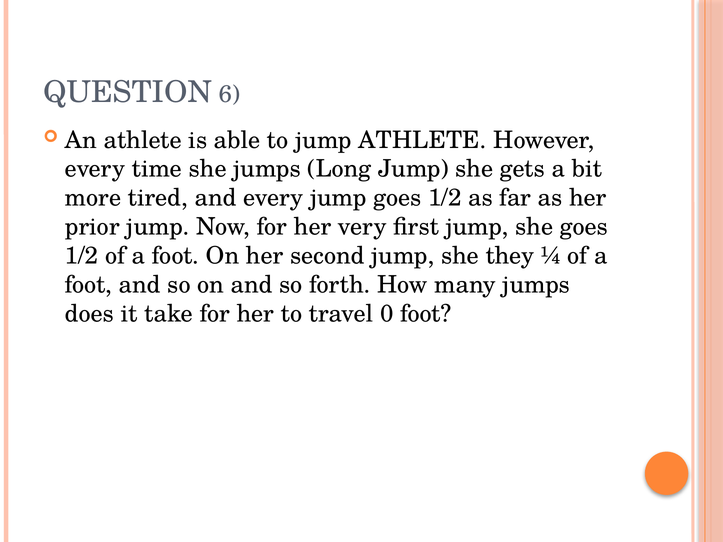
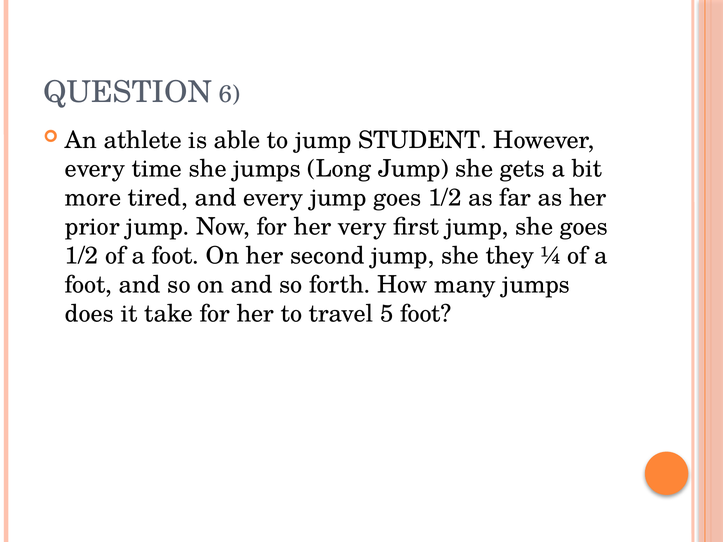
jump ATHLETE: ATHLETE -> STUDENT
0: 0 -> 5
